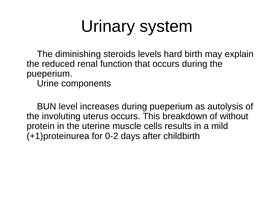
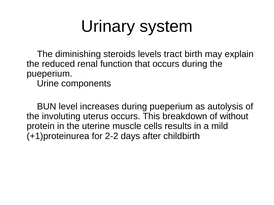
hard: hard -> tract
0-2: 0-2 -> 2-2
